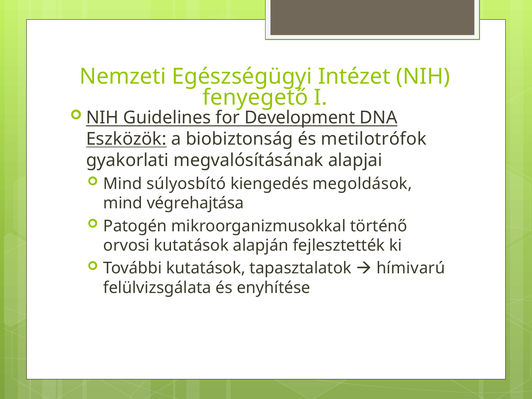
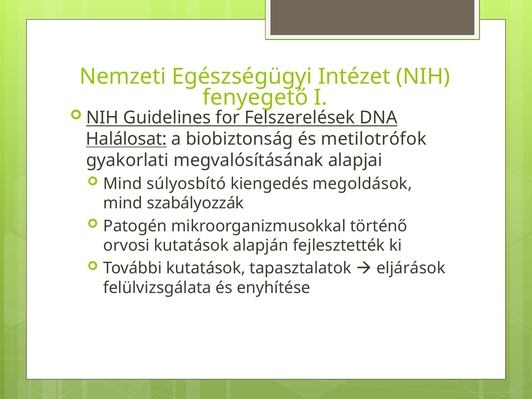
Development: Development -> Felszerelések
Eszközök: Eszközök -> Halálosat
végrehajtása: végrehajtása -> szabályozzák
hímivarú: hímivarú -> eljárások
